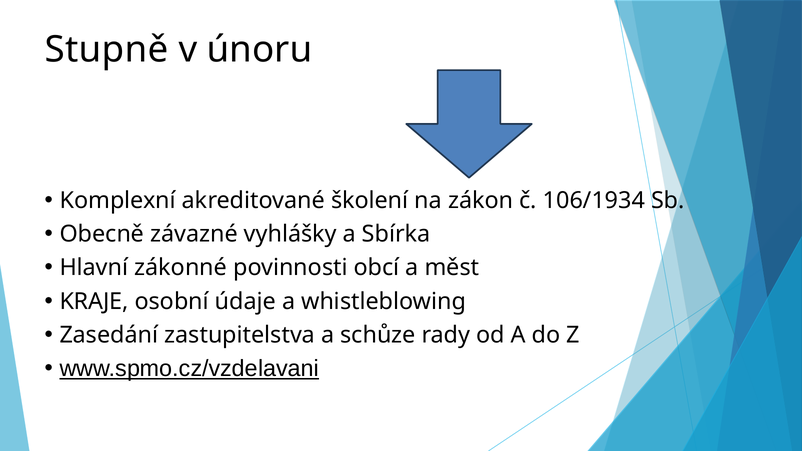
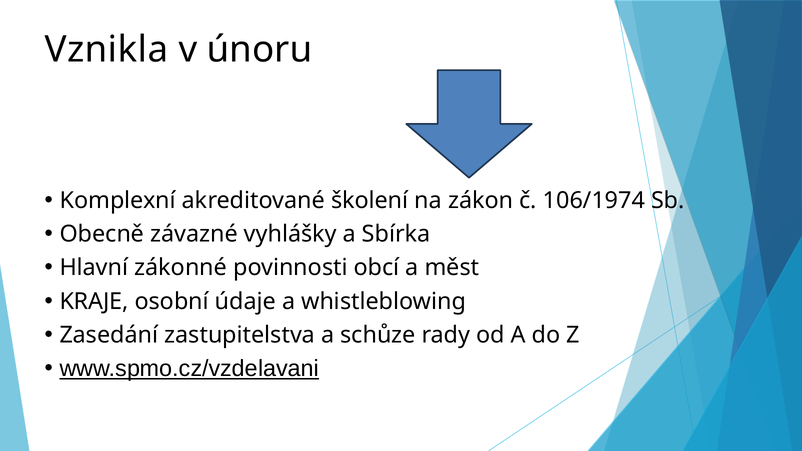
Stupně: Stupně -> Vznikla
106/1934: 106/1934 -> 106/1974
